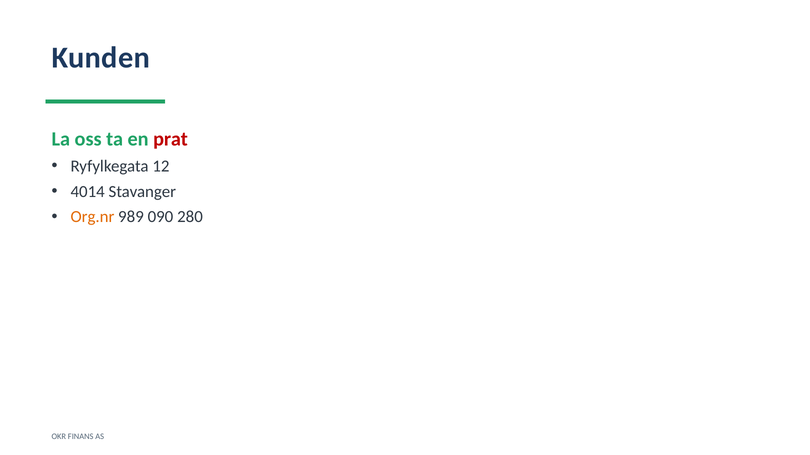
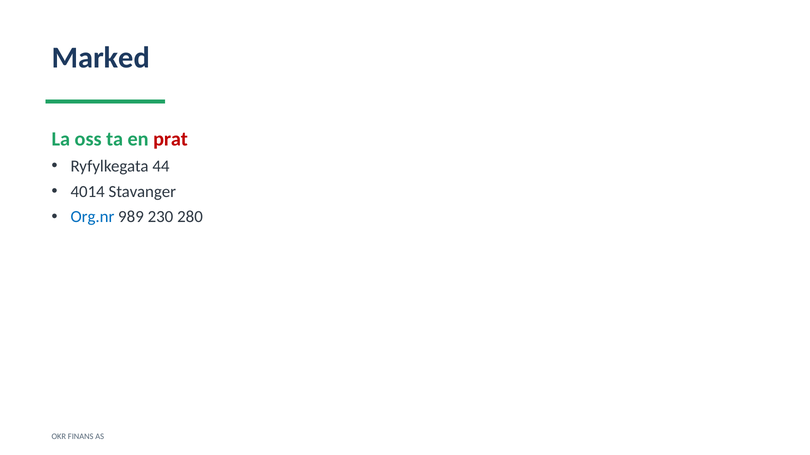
Kunden: Kunden -> Marked
12: 12 -> 44
Org.nr colour: orange -> blue
090: 090 -> 230
